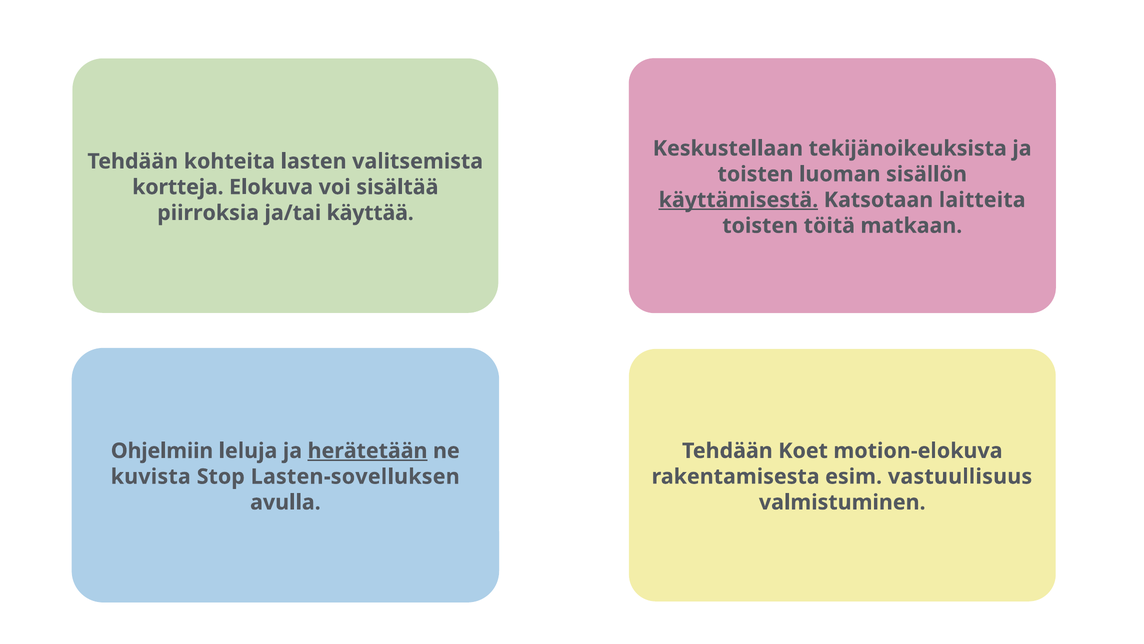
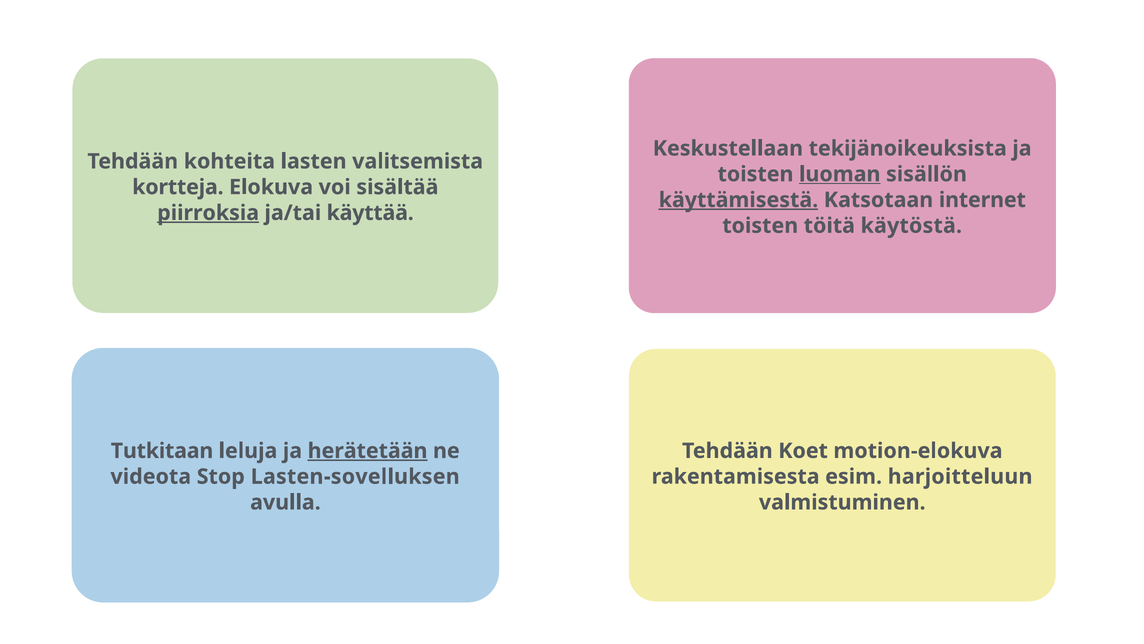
luoman underline: none -> present
laitteita: laitteita -> internet
piirroksia underline: none -> present
matkaan: matkaan -> käytöstä
Ohjelmiin: Ohjelmiin -> Tutkitaan
vastuullisuus: vastuullisuus -> harjoitteluun
kuvista: kuvista -> videota
